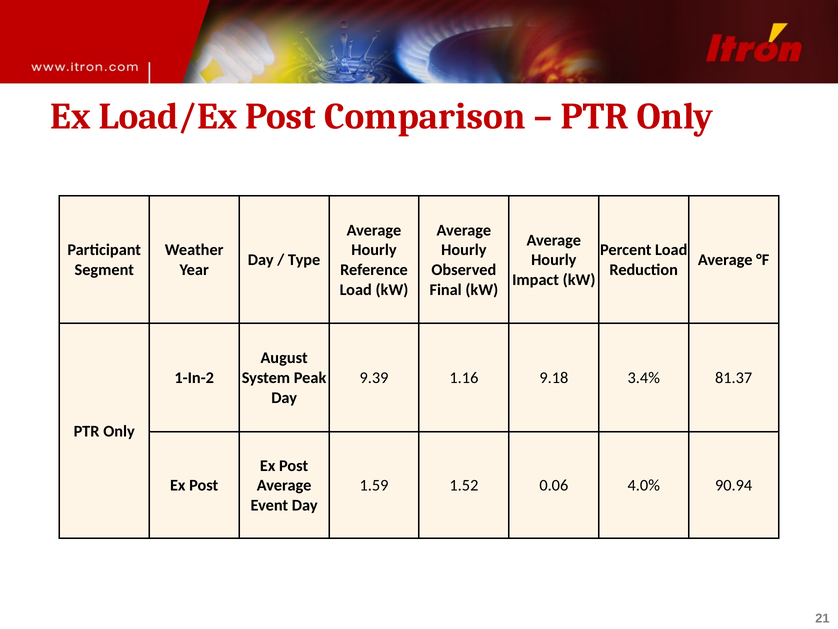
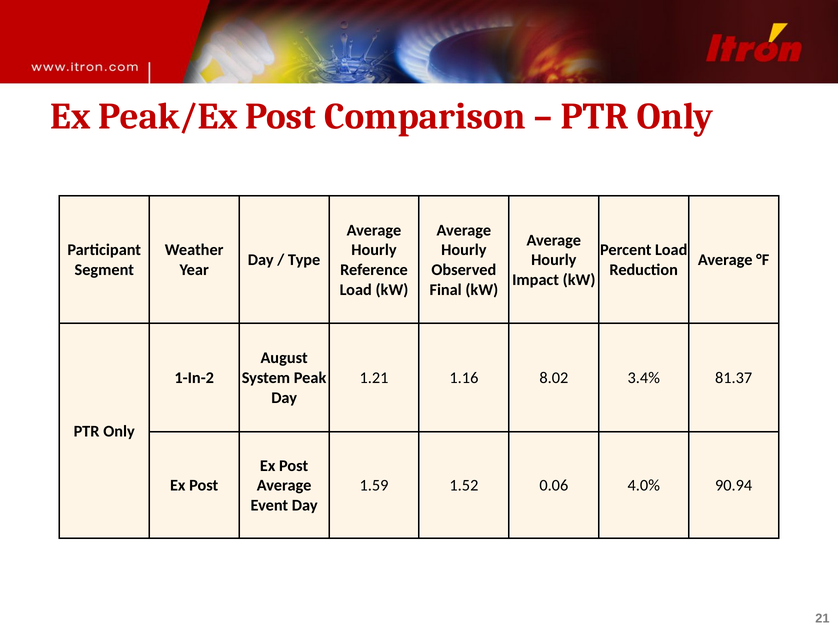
Load/Ex: Load/Ex -> Peak/Ex
9.39: 9.39 -> 1.21
9.18: 9.18 -> 8.02
